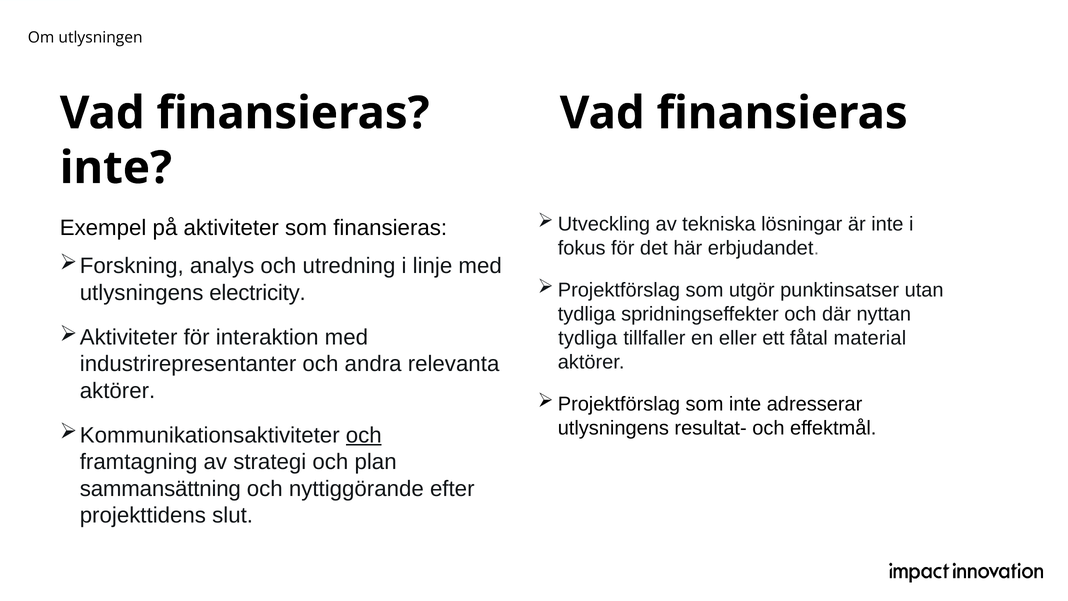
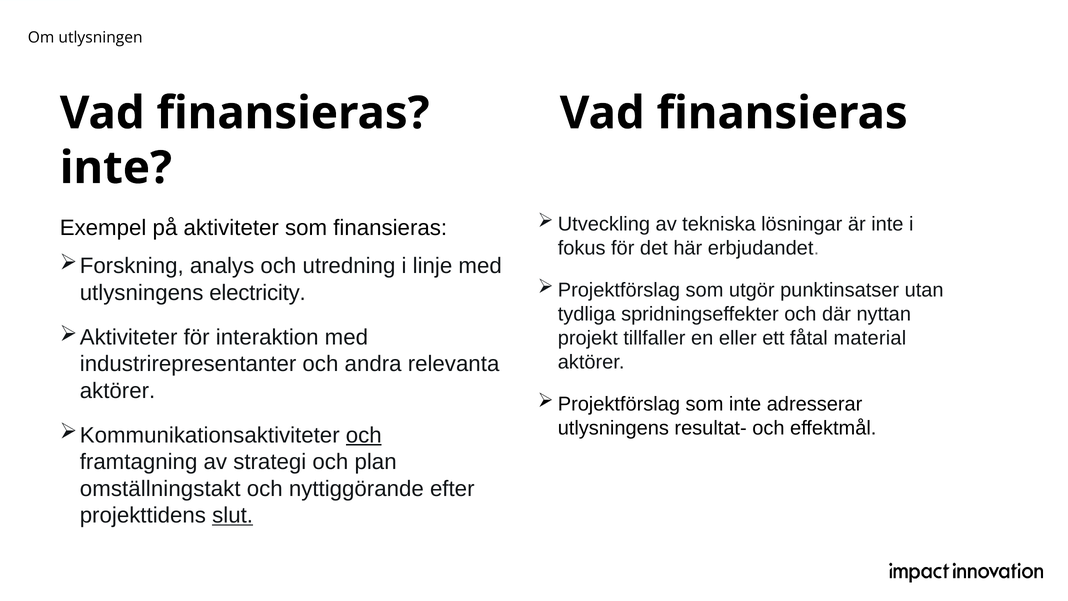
tydliga at (588, 338): tydliga -> projekt
sammansättning: sammansättning -> omställningstakt
slut underline: none -> present
